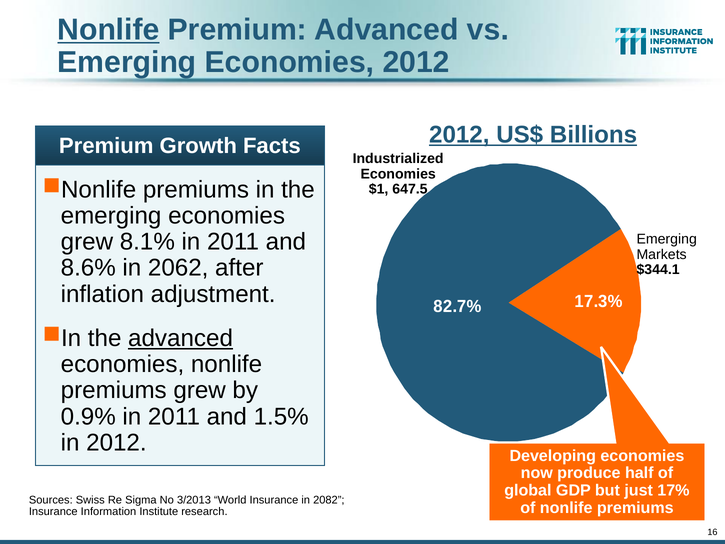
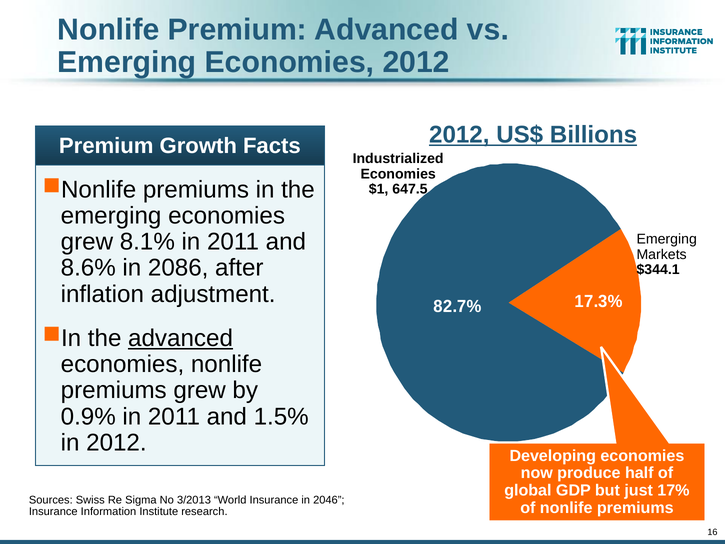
Nonlife at (108, 30) underline: present -> none
2062: 2062 -> 2086
2082: 2082 -> 2046
